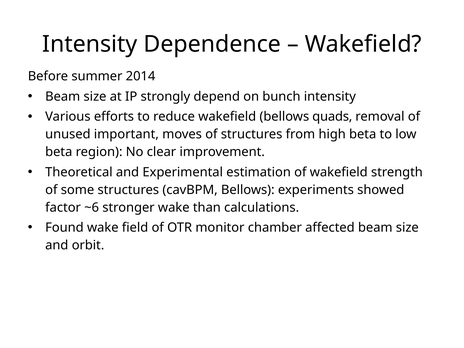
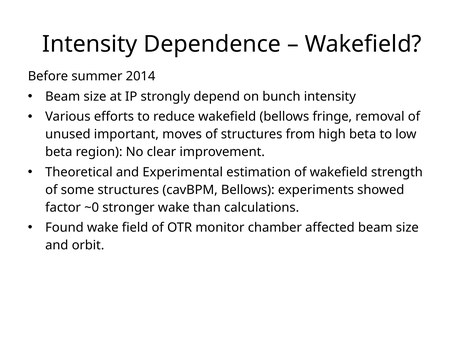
quads: quads -> fringe
~6: ~6 -> ~0
